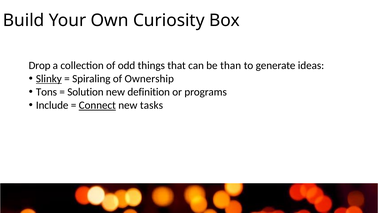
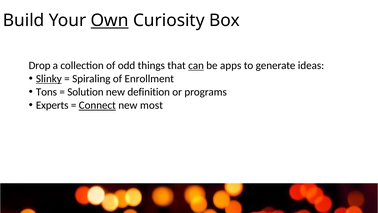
Own underline: none -> present
can underline: none -> present
than: than -> apps
Ownership: Ownership -> Enrollment
Include: Include -> Experts
tasks: tasks -> most
